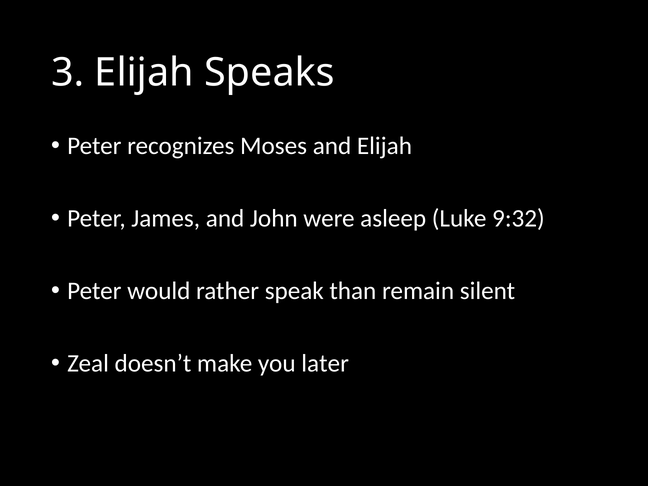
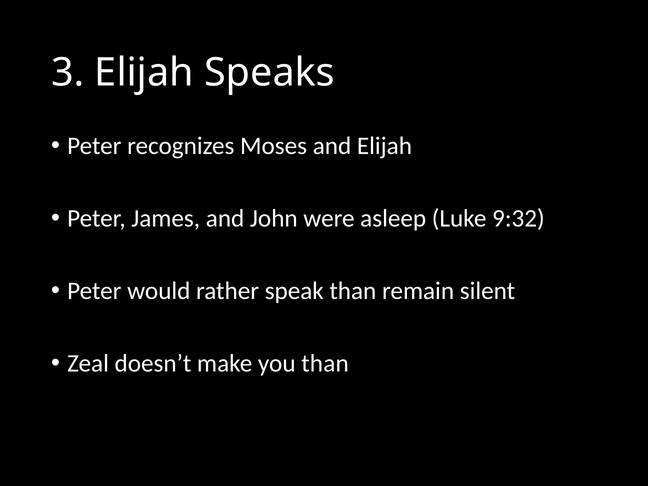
you later: later -> than
